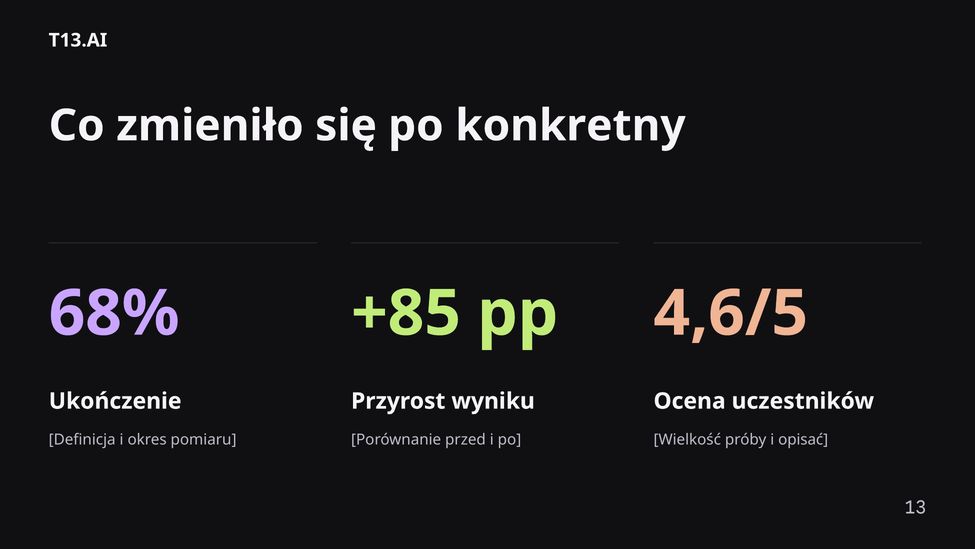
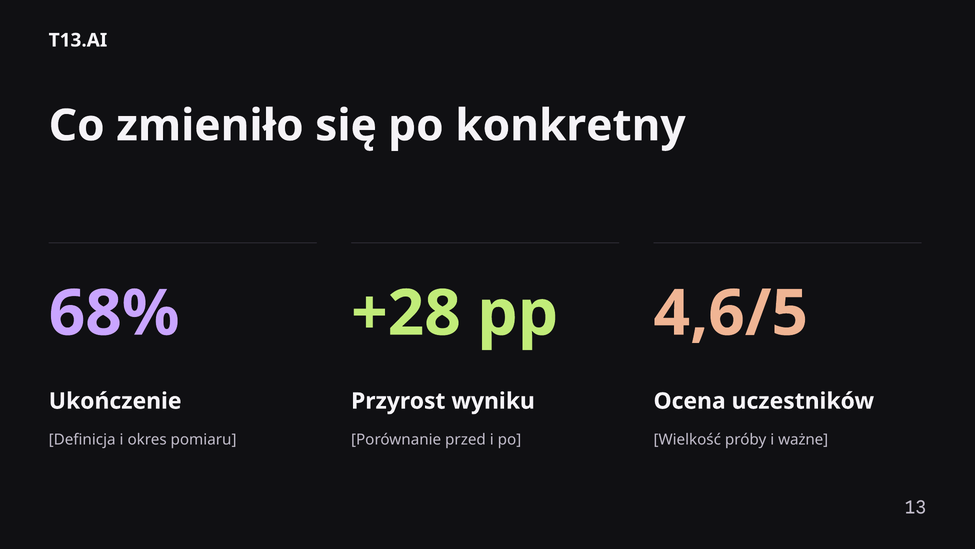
+85: +85 -> +28
opisać: opisać -> ważne
